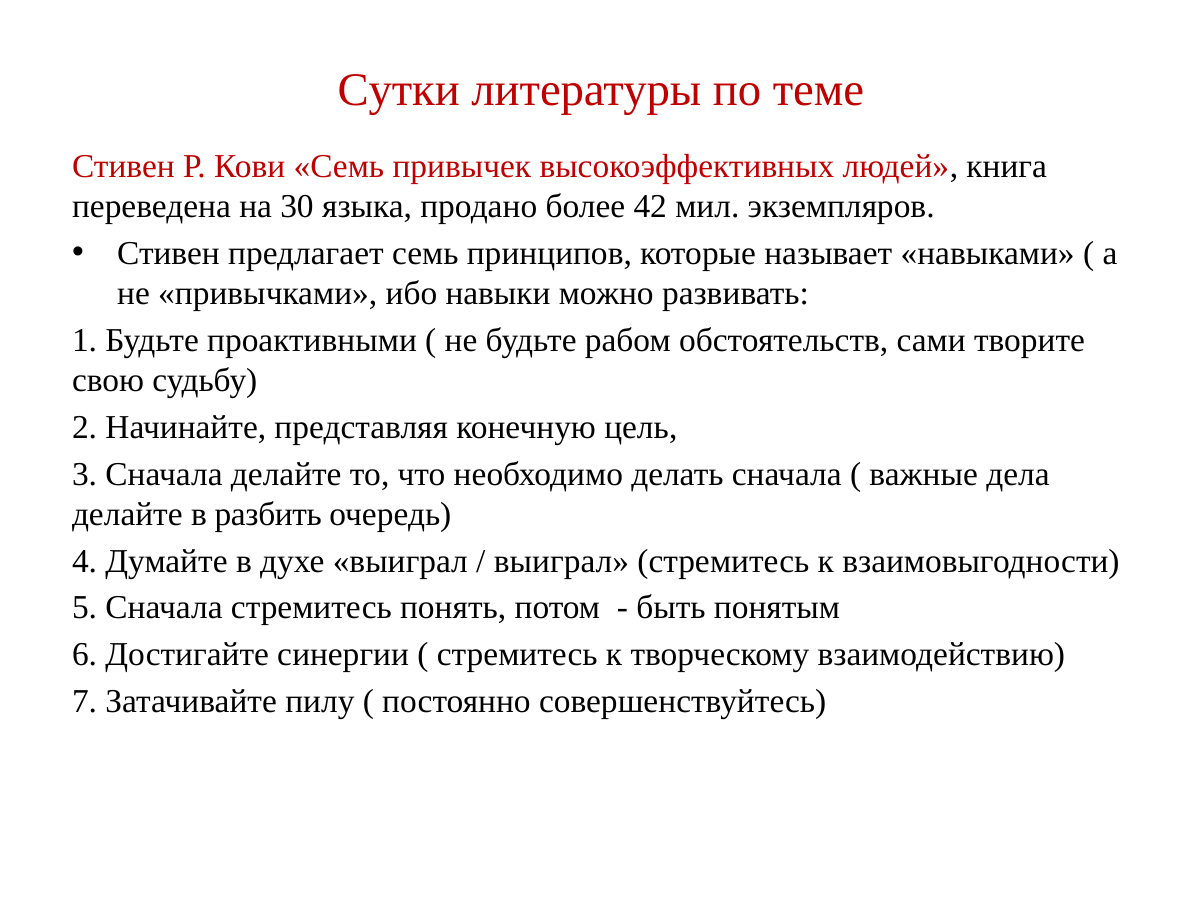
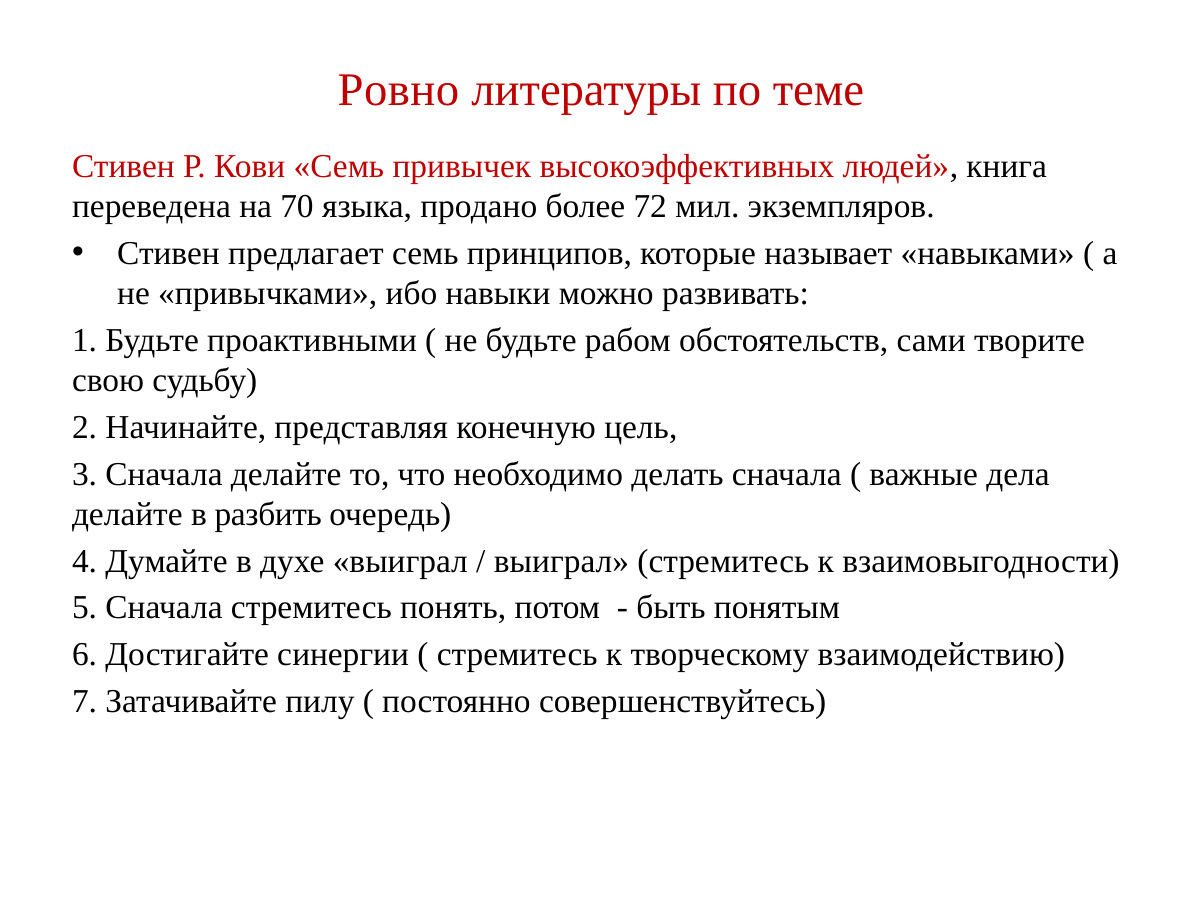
Сутки: Сутки -> Ровно
30: 30 -> 70
42: 42 -> 72
